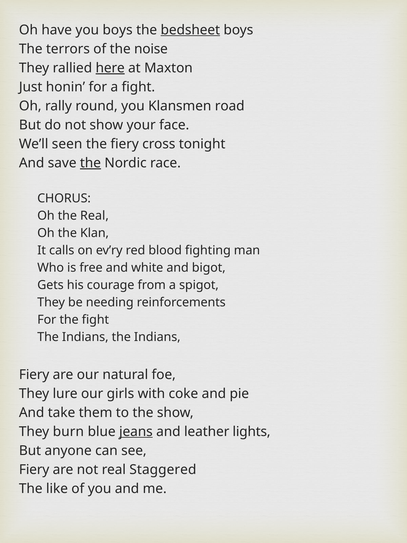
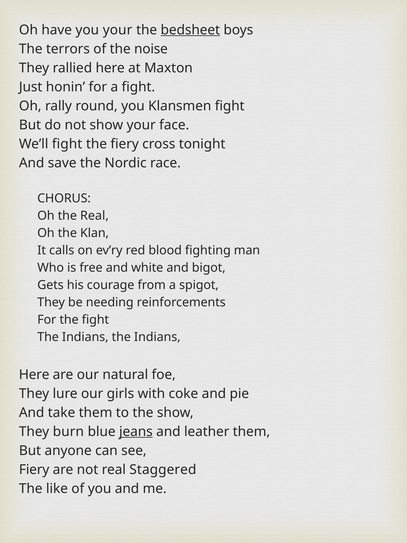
you boys: boys -> your
here at (110, 68) underline: present -> none
Klansmen road: road -> fight
Weʹll seen: seen -> fight
the at (90, 163) underline: present -> none
Fiery at (34, 374): Fiery -> Here
leather lights: lights -> them
